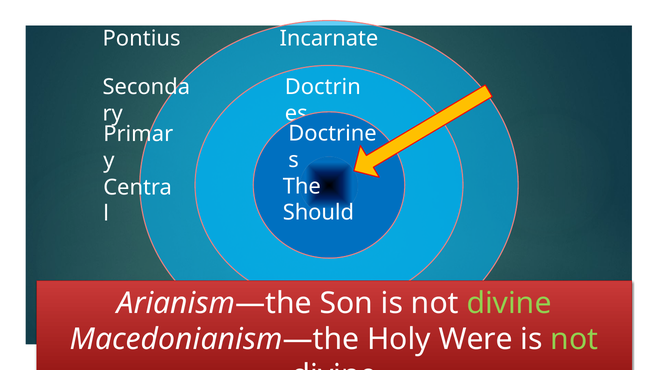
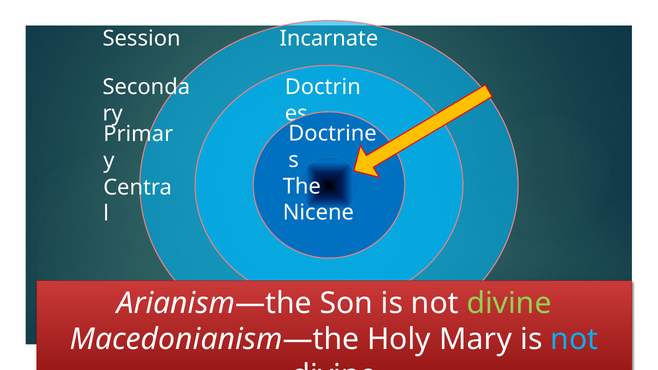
Pontius: Pontius -> Session
Should: Should -> Nicene
Were: Were -> Mary
not at (574, 339) colour: light green -> light blue
